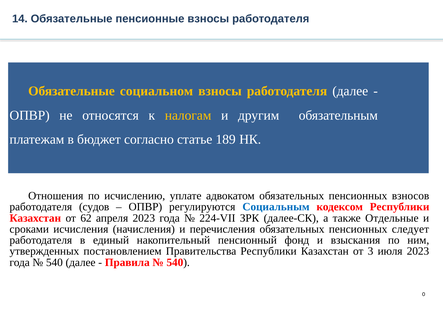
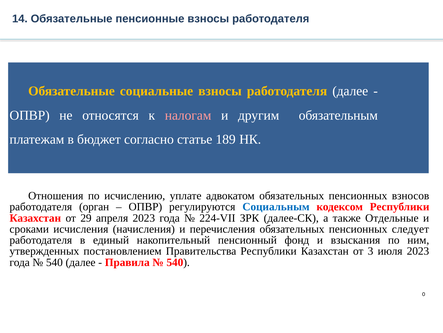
социальном: социальном -> социальные
налогам colour: yellow -> pink
судов: судов -> орган
62: 62 -> 29
